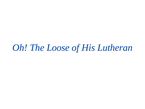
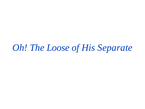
Lutheran: Lutheran -> Separate
